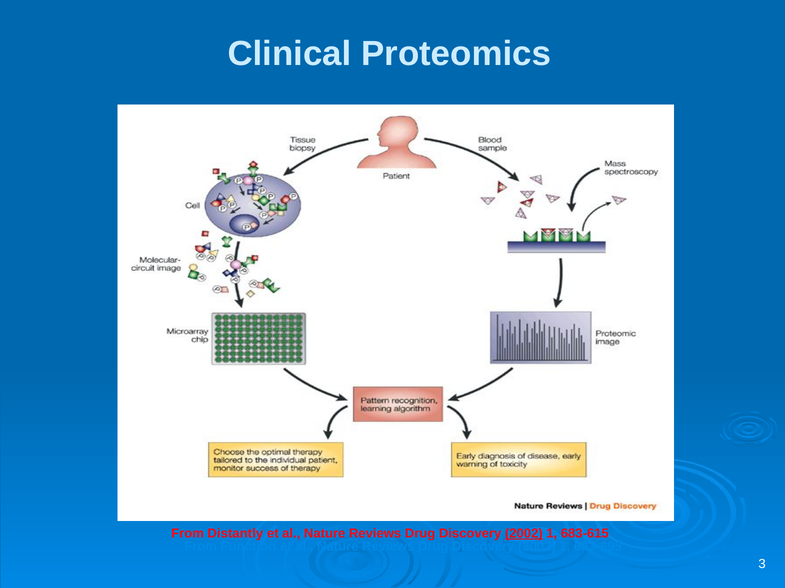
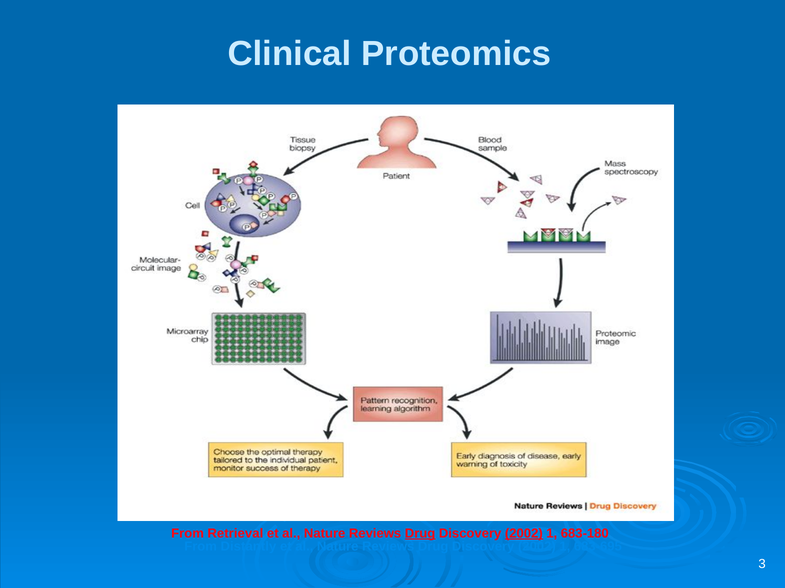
Distantly: Distantly -> Retrieval
Drug at (420, 534) underline: none -> present
683-615: 683-615 -> 683-180
Function: Function -> Distantly
